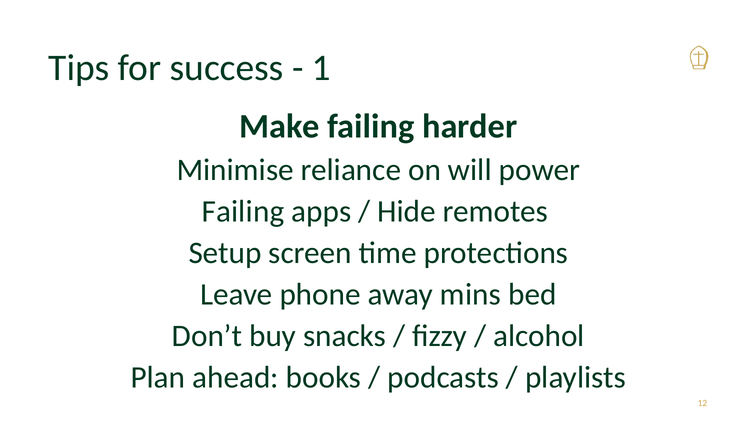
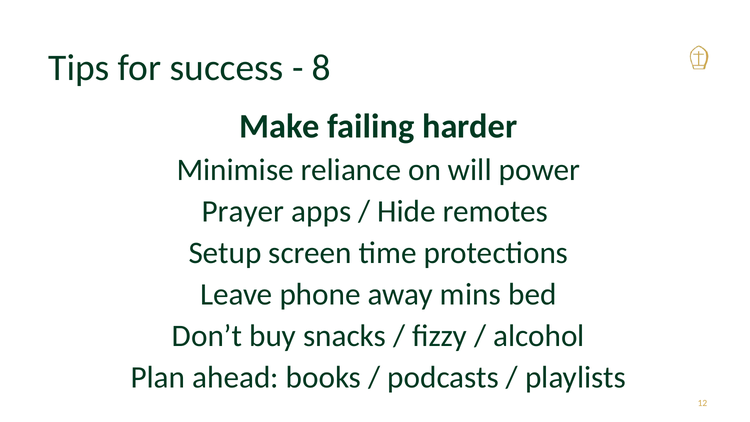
1: 1 -> 8
Failing at (243, 211): Failing -> Prayer
